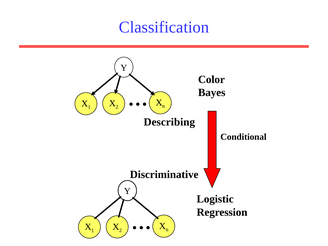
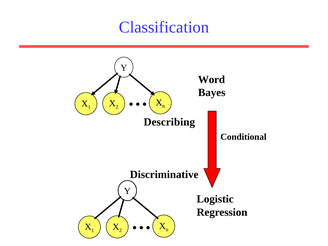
Color: Color -> Word
